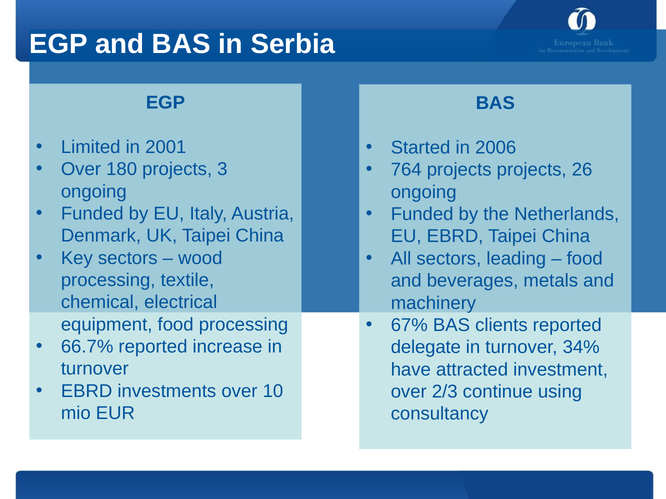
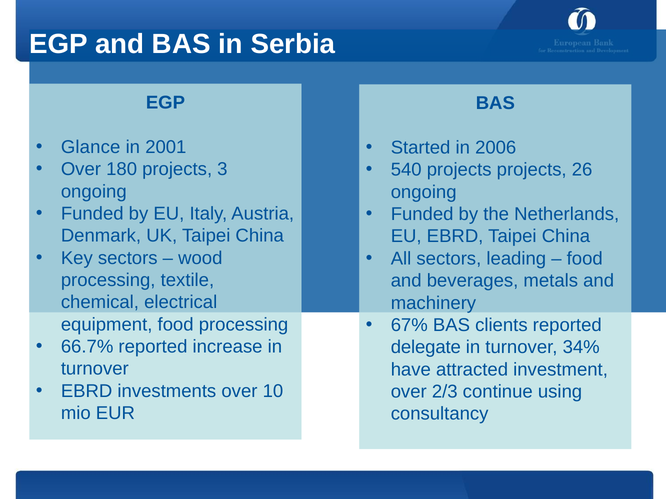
Limited: Limited -> Glance
764: 764 -> 540
